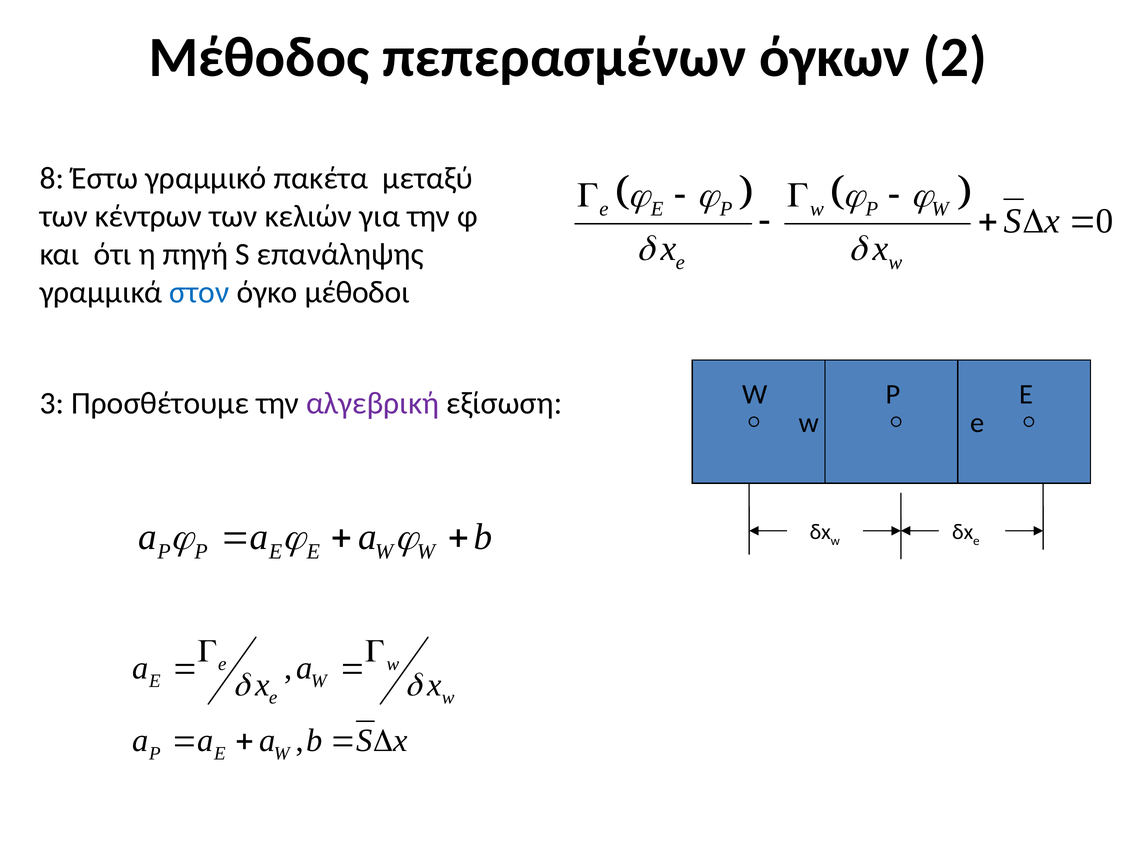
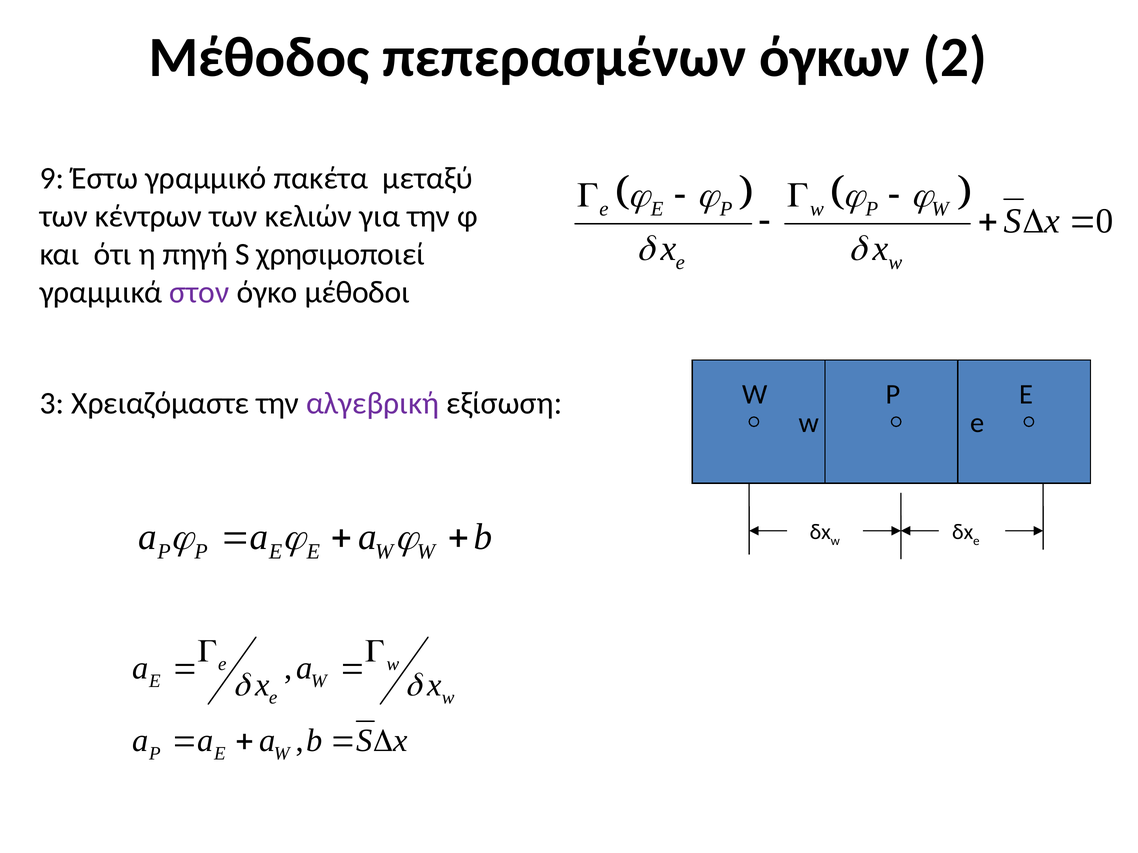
8: 8 -> 9
επανάληψης: επανάληψης -> χρησιμοποιεί
στον colour: blue -> purple
Προσθέτουμε: Προσθέτουμε -> Χρειαζόμαστε
